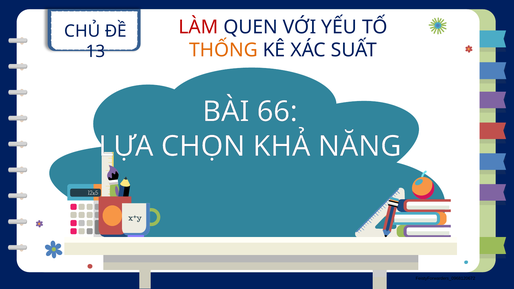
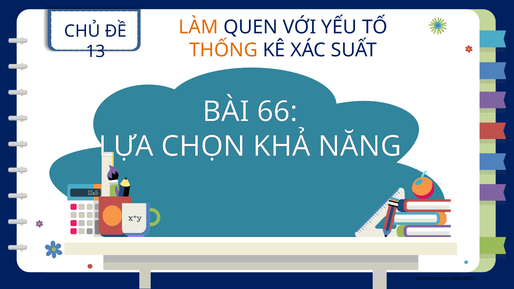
LÀM colour: red -> orange
